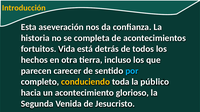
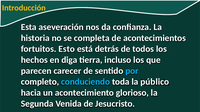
Vida: Vida -> Esto
otra: otra -> diga
conduciendo colour: yellow -> light blue
